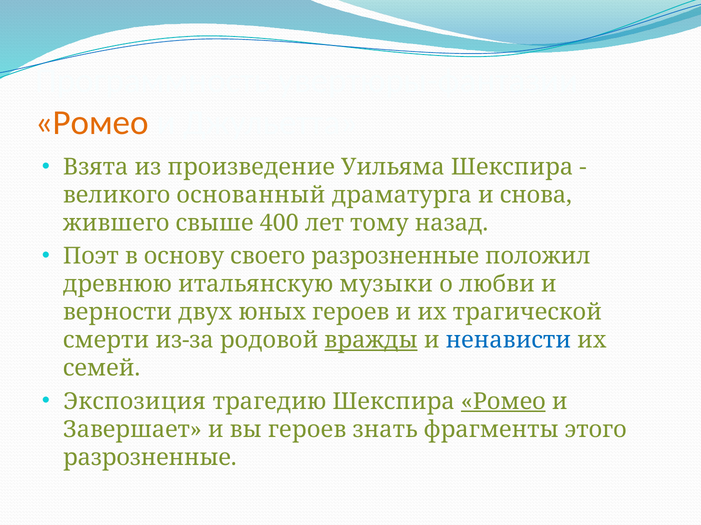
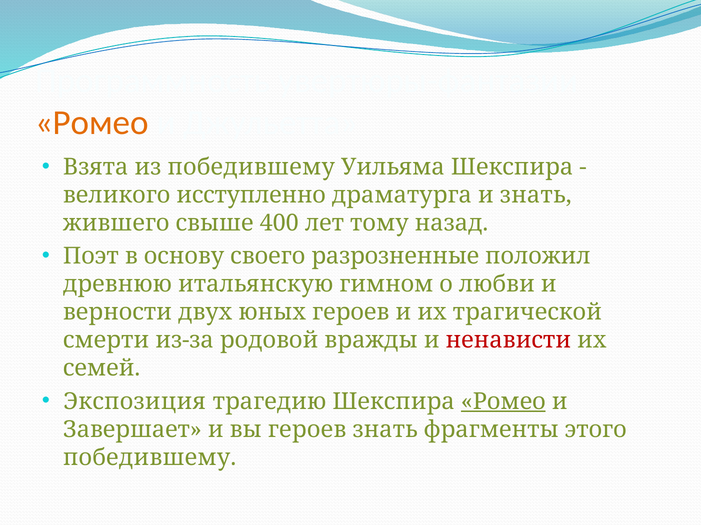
из произведение: произведение -> победившему
основанный: основанный -> исступленно
и снова: снова -> знать
музыки: музыки -> гимном
вражды underline: present -> none
ненависти colour: blue -> red
разрозненные at (150, 458): разрозненные -> победившему
